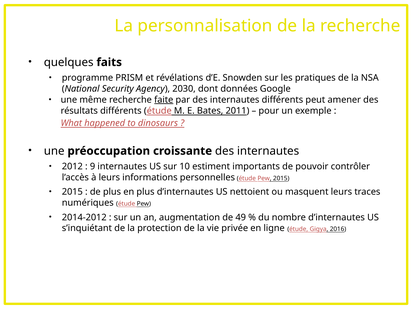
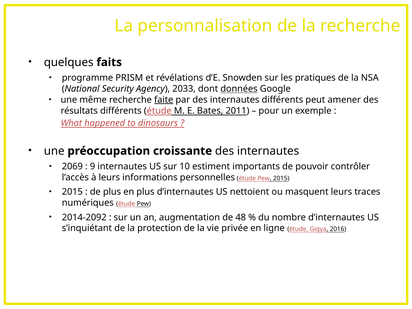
2030: 2030 -> 2033
données underline: none -> present
2012: 2012 -> 2069
2014-2012: 2014-2012 -> 2014-2092
49: 49 -> 48
